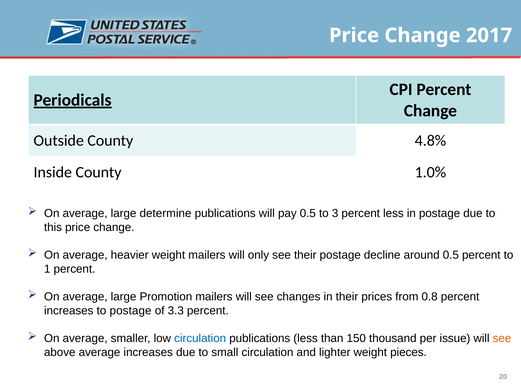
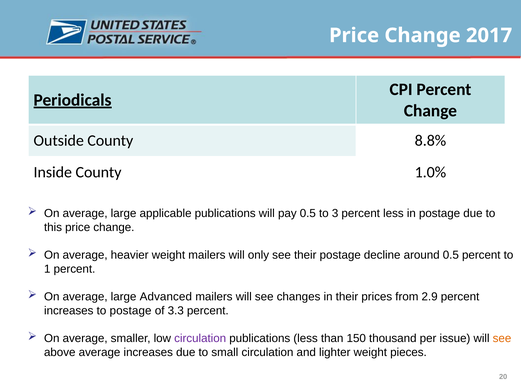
4.8%: 4.8% -> 8.8%
determine: determine -> applicable
Promotion: Promotion -> Advanced
0.8: 0.8 -> 2.9
circulation at (200, 338) colour: blue -> purple
